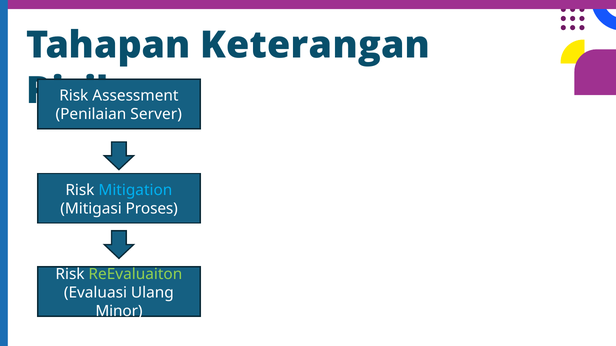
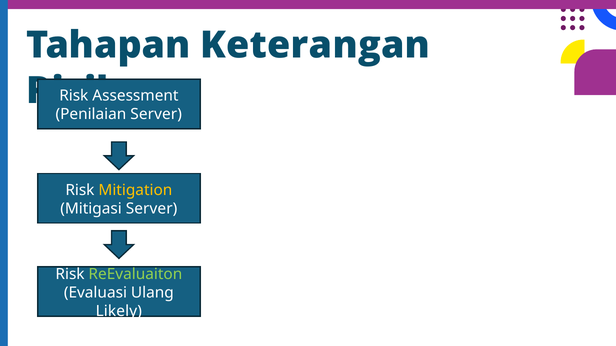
Mitigation colour: light blue -> yellow
Mitigasi Proses: Proses -> Server
Minor: Minor -> Likely
